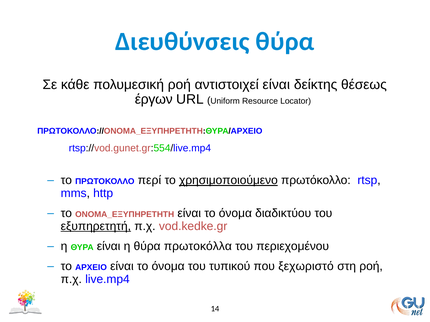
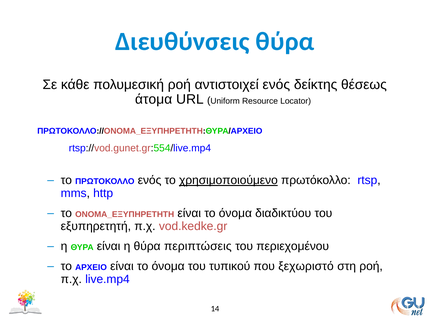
αντιστοιχεί είναι: είναι -> ενός
έργων: έργων -> άτομα
ΠΡΩΤΟΚΟΛΛΟ περί: περί -> ενός
εξυπηρετητή underline: present -> none
πρωτοκόλλα: πρωτοκόλλα -> περιπτώσεις
